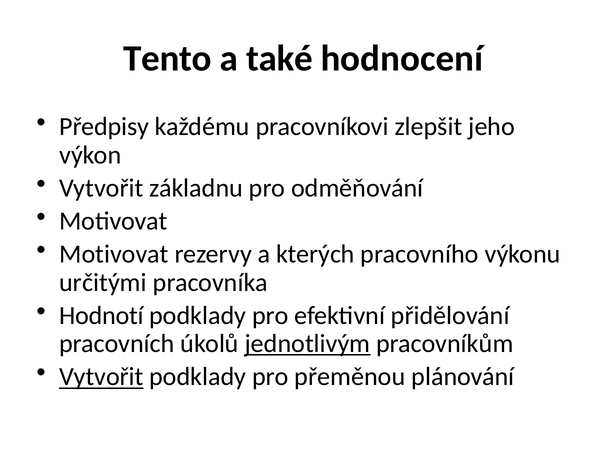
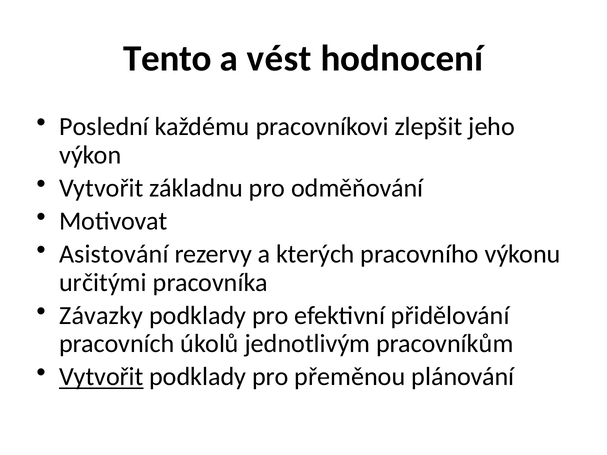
také: také -> vést
Předpisy: Předpisy -> Poslední
Motivovat at (114, 254): Motivovat -> Asistování
Hodnotí: Hodnotí -> Závazky
jednotlivým underline: present -> none
